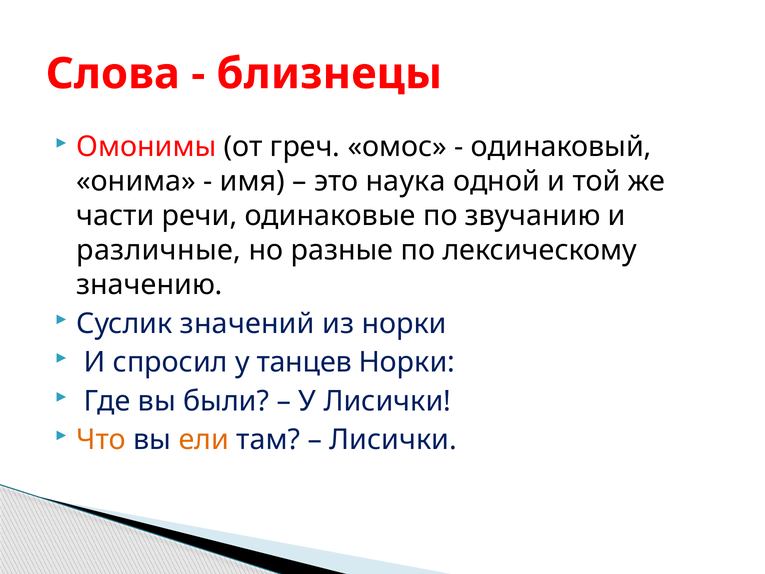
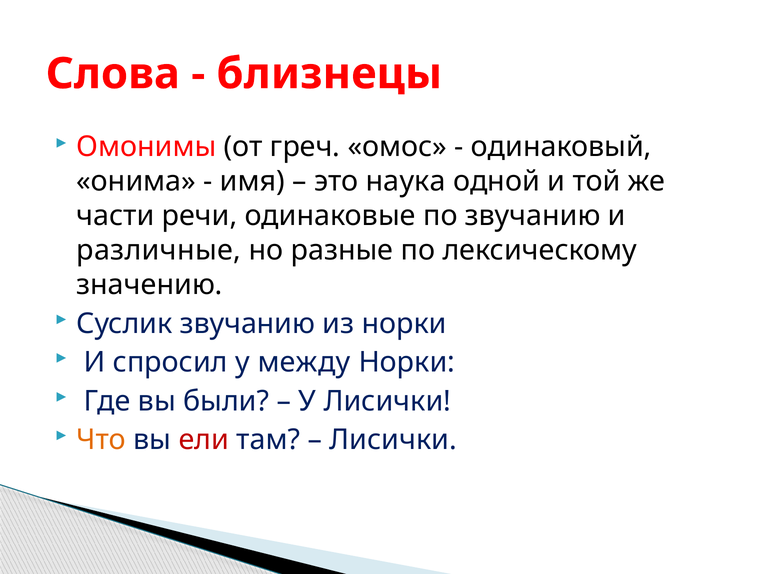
Суслик значений: значений -> звучанию
танцев: танцев -> между
ели colour: orange -> red
